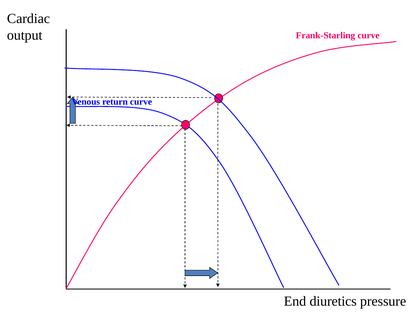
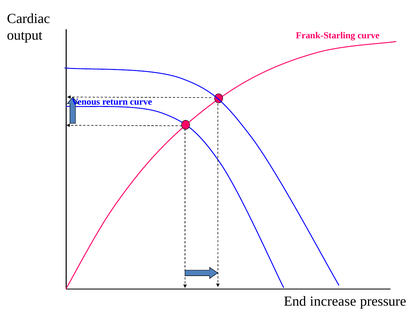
diuretics: diuretics -> increase
